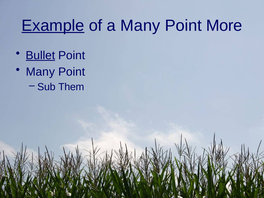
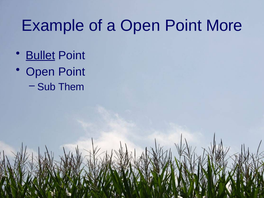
Example underline: present -> none
a Many: Many -> Open
Many at (40, 72): Many -> Open
